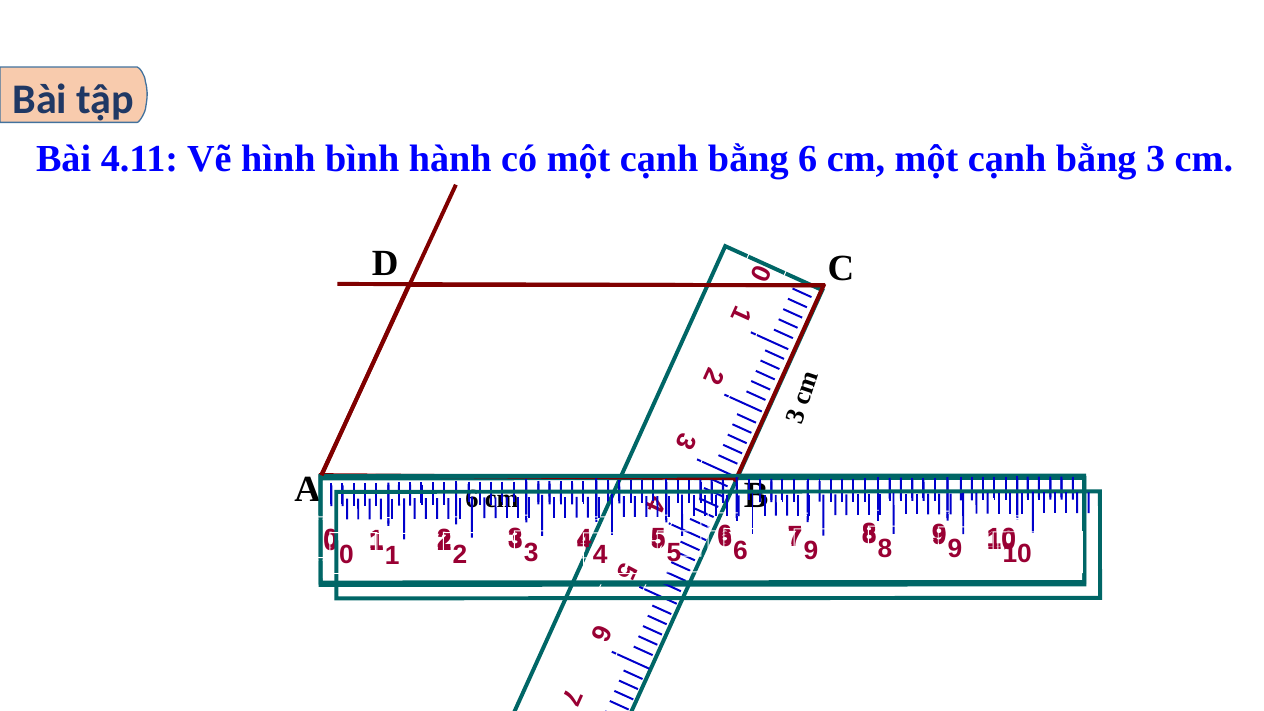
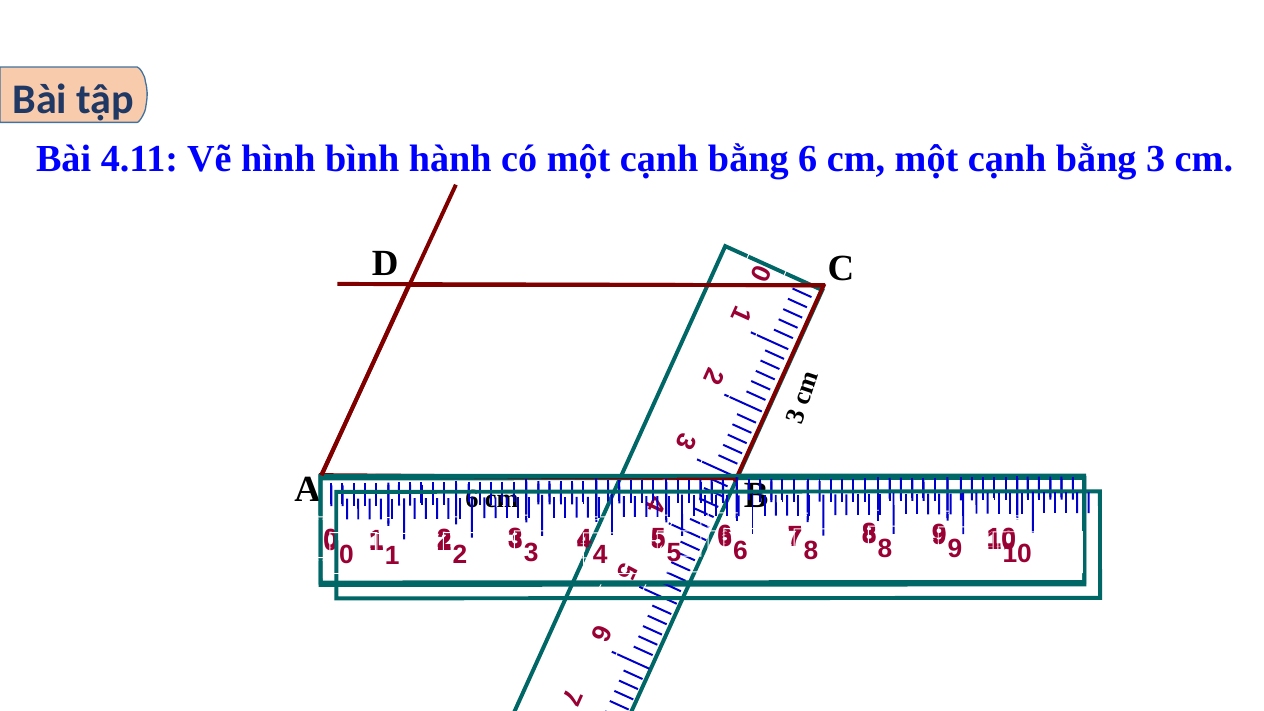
6 9: 9 -> 8
